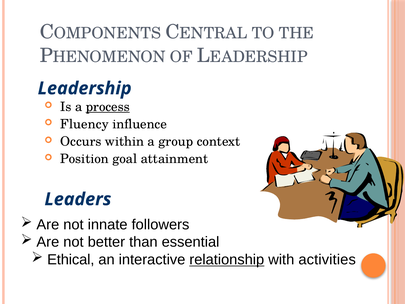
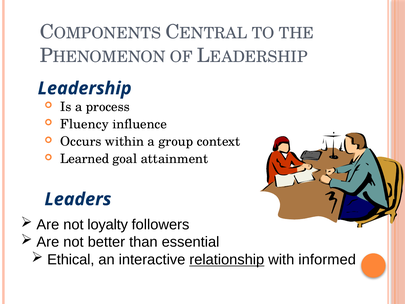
process underline: present -> none
Position: Position -> Learned
innate: innate -> loyalty
activities: activities -> informed
